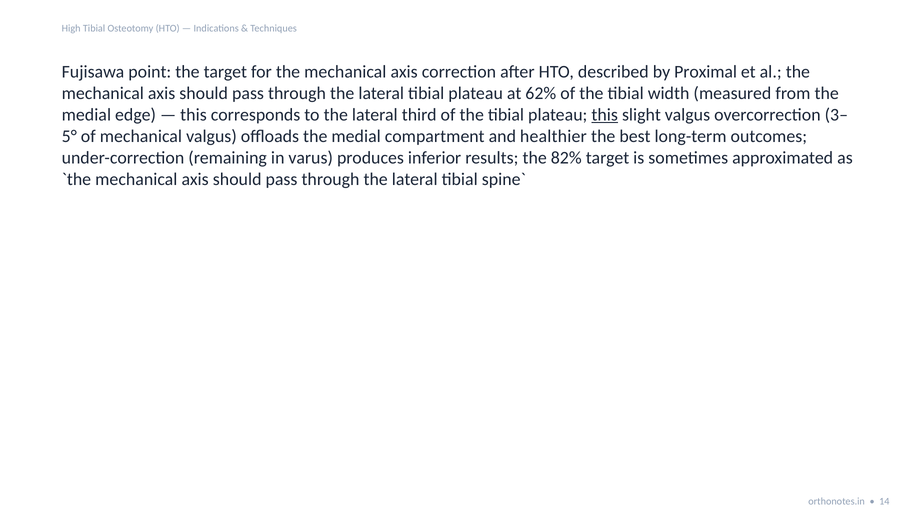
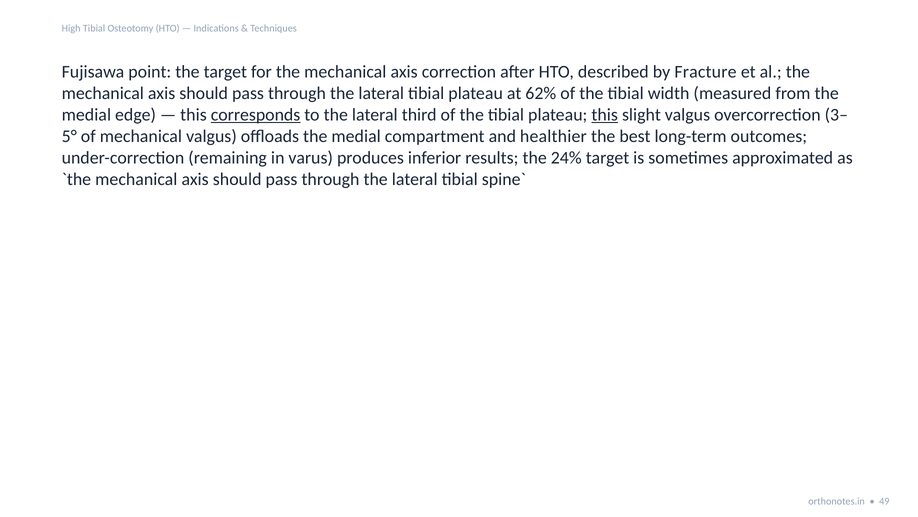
Proximal: Proximal -> Fracture
corresponds underline: none -> present
82%: 82% -> 24%
14: 14 -> 49
